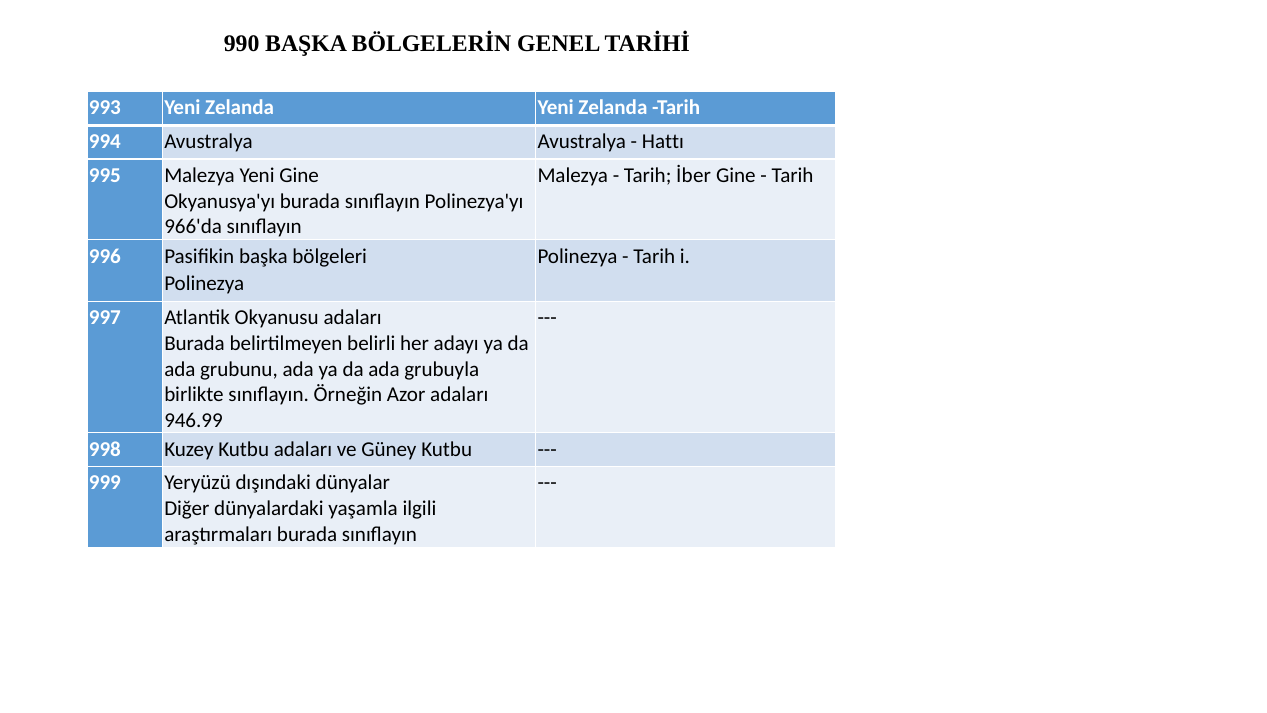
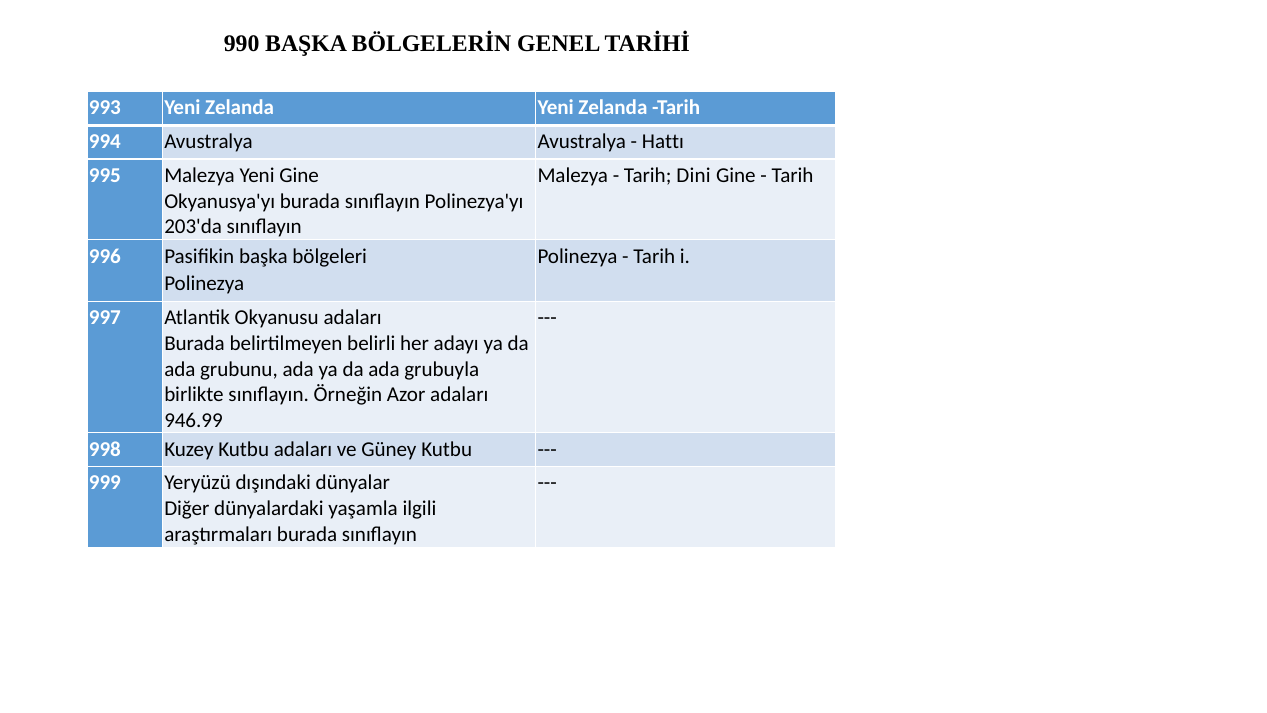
İber: İber -> Dini
966'da: 966'da -> 203'da
